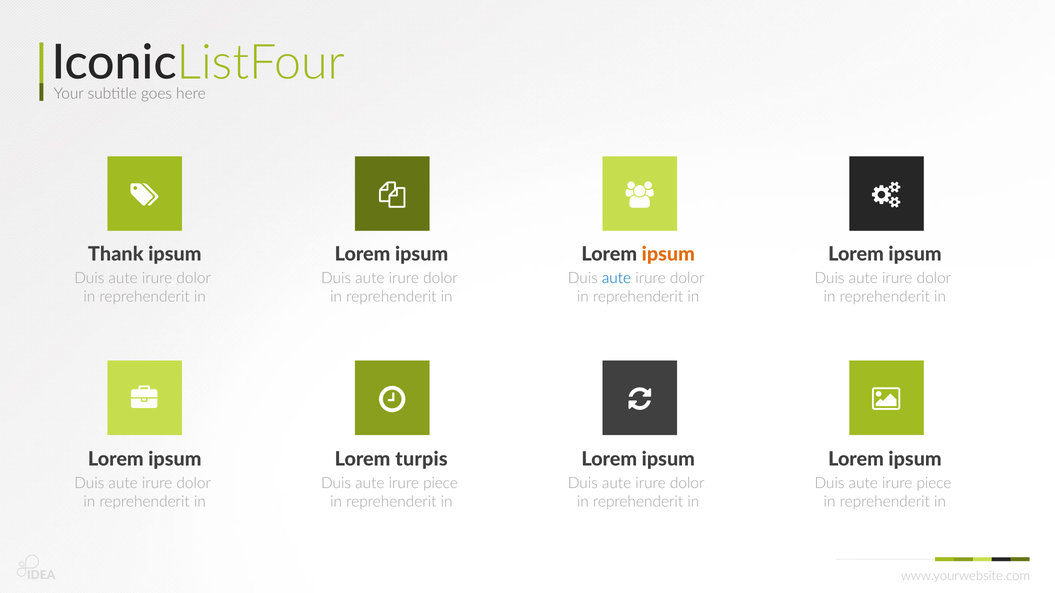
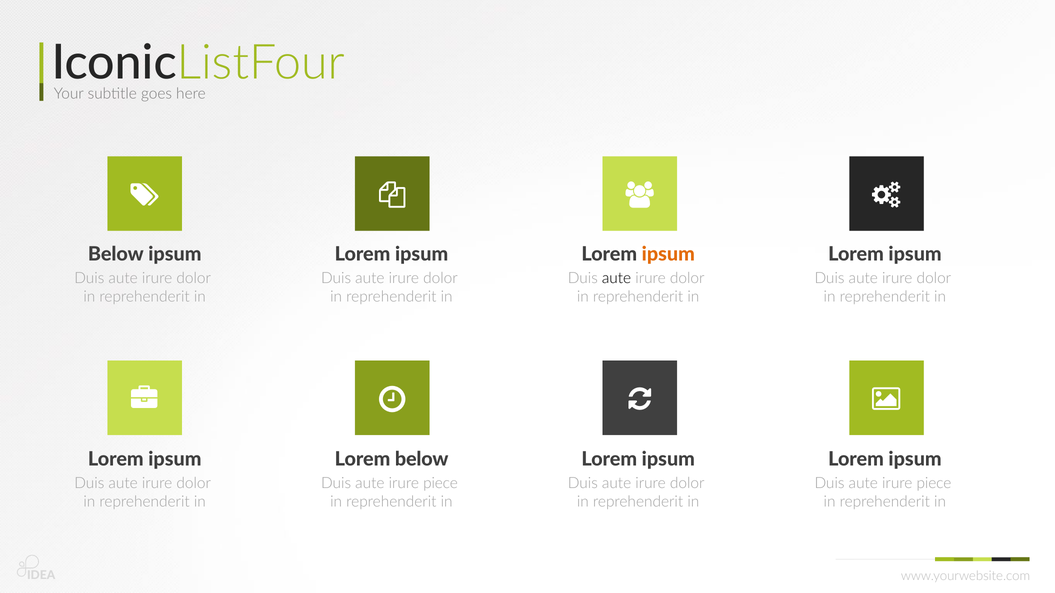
Thank at (116, 254): Thank -> Below
aute at (617, 278) colour: blue -> black
Lorem turpis: turpis -> below
